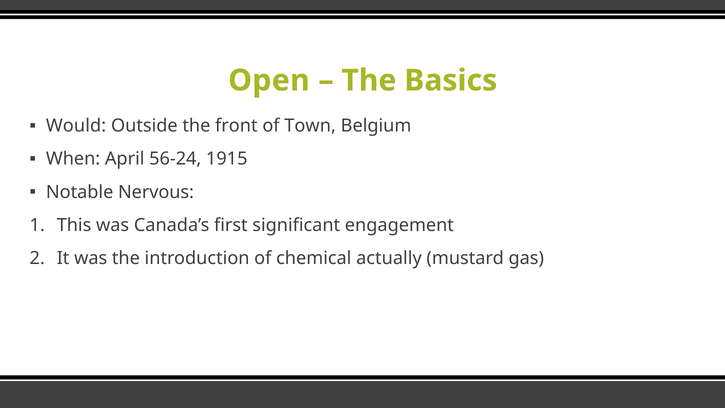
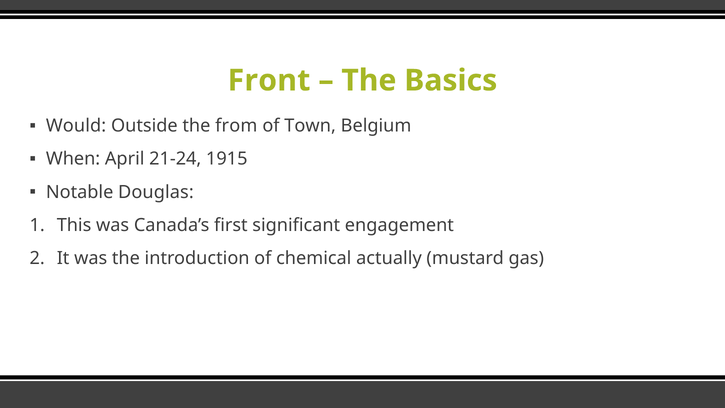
Open: Open -> Front
front: front -> from
56-24: 56-24 -> 21-24
Nervous: Nervous -> Douglas
